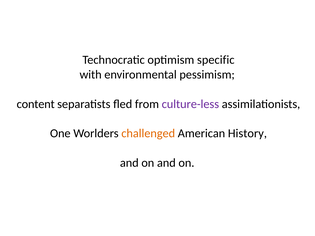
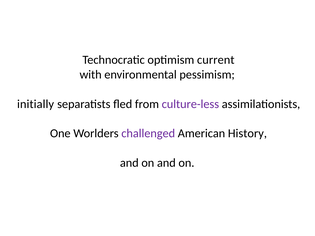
specific: specific -> current
content: content -> initially
challenged colour: orange -> purple
